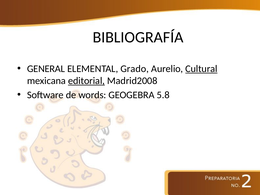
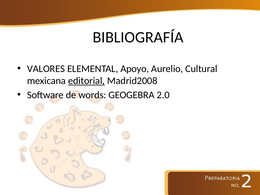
GENERAL: GENERAL -> VALORES
Grado: Grado -> Apoyo
Cultural underline: present -> none
5.8: 5.8 -> 2.0
